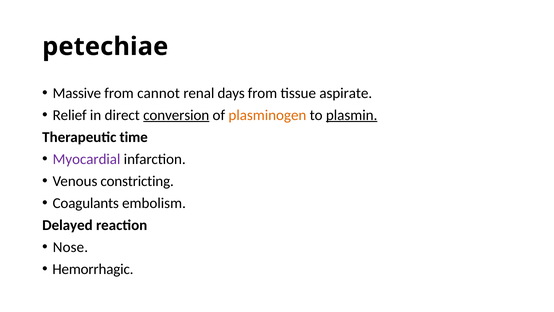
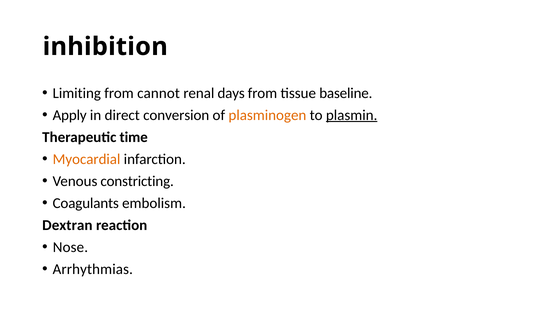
petechiae: petechiae -> inhibition
Massive: Massive -> Limiting
aspirate: aspirate -> baseline
Relief: Relief -> Apply
conversion underline: present -> none
Myocardial colour: purple -> orange
Delayed: Delayed -> Dextran
Hemorrhagic: Hemorrhagic -> Arrhythmias
